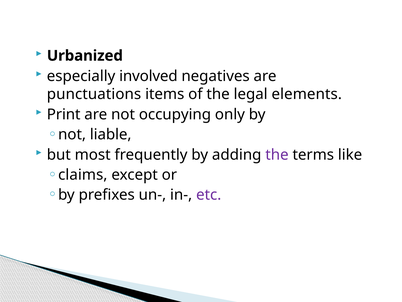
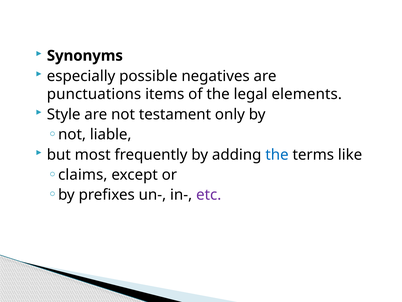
Urbanized: Urbanized -> Synonyms
involved: involved -> possible
Print: Print -> Style
occupying: occupying -> testament
the at (277, 155) colour: purple -> blue
